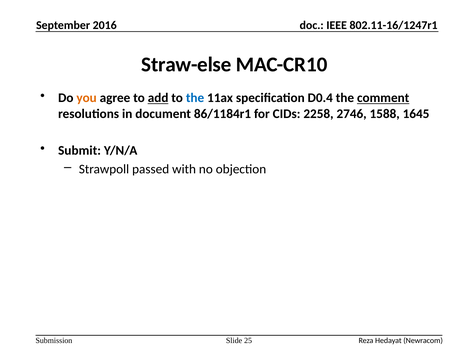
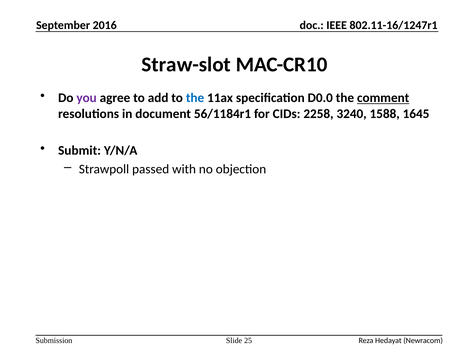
Straw-else: Straw-else -> Straw-slot
you colour: orange -> purple
add underline: present -> none
D0.4: D0.4 -> D0.0
86/1184r1: 86/1184r1 -> 56/1184r1
2746: 2746 -> 3240
